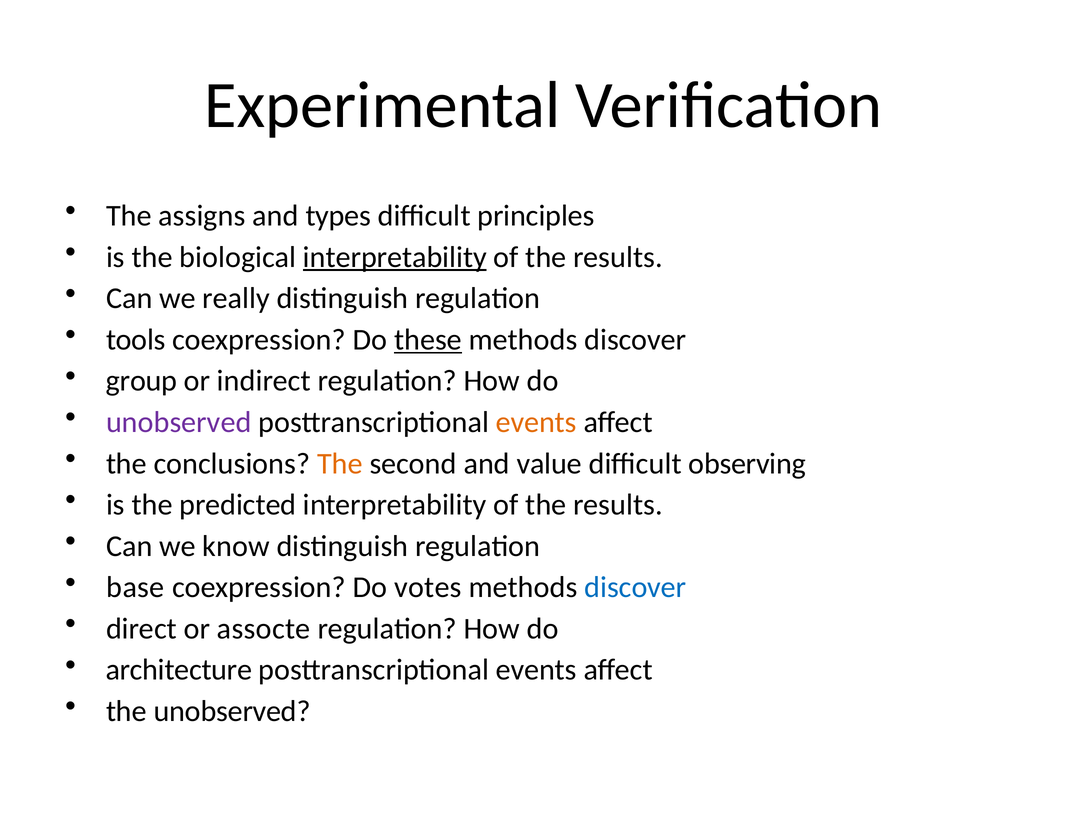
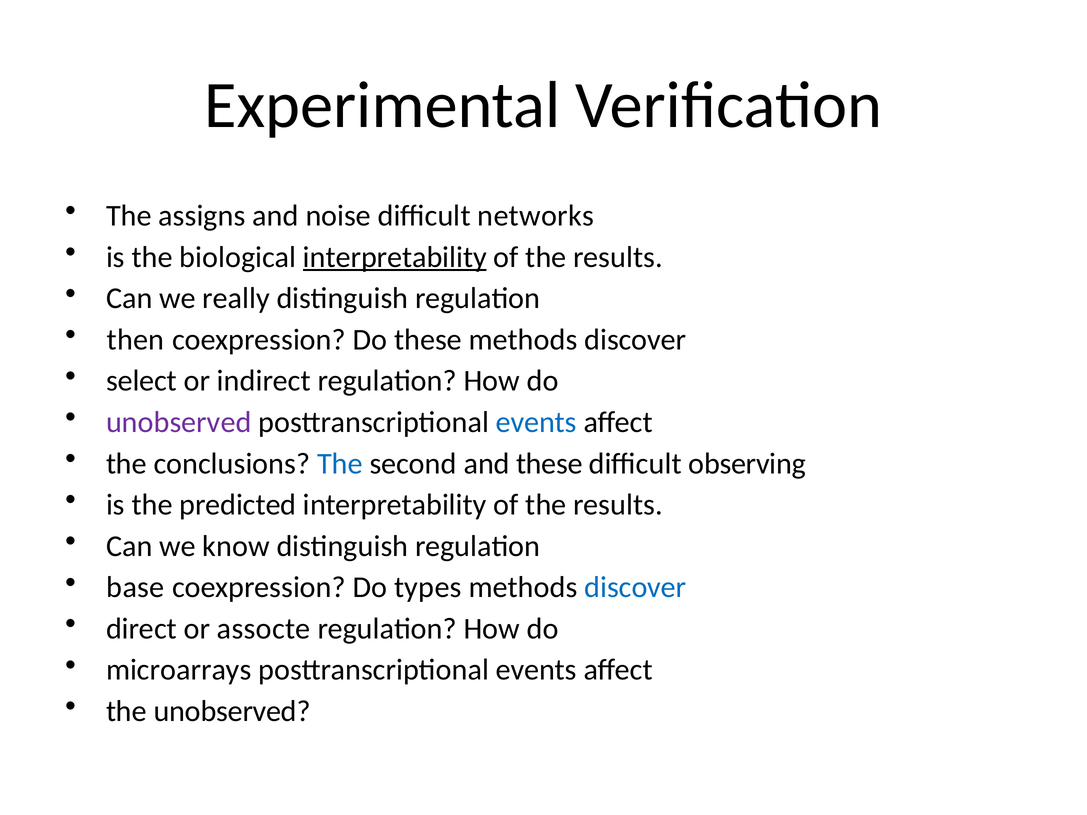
types: types -> noise
principles: principles -> networks
tools: tools -> then
these at (428, 340) underline: present -> none
group: group -> select
events at (536, 422) colour: orange -> blue
The at (340, 464) colour: orange -> blue
and value: value -> these
votes: votes -> types
architecture: architecture -> microarrays
